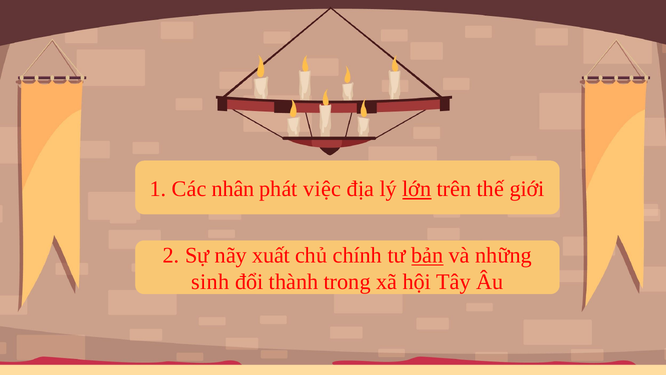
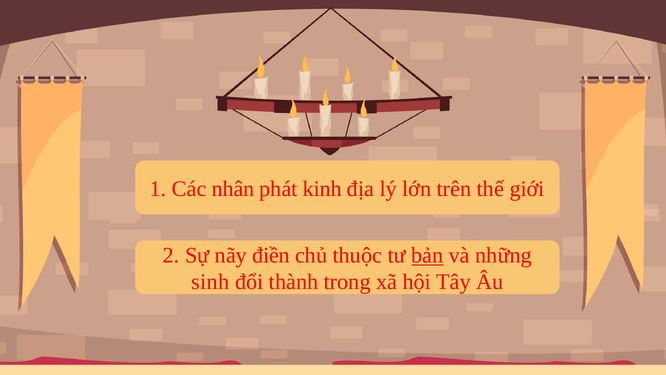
việc: việc -> kinh
lớn underline: present -> none
xuất: xuất -> điền
chính: chính -> thuộc
